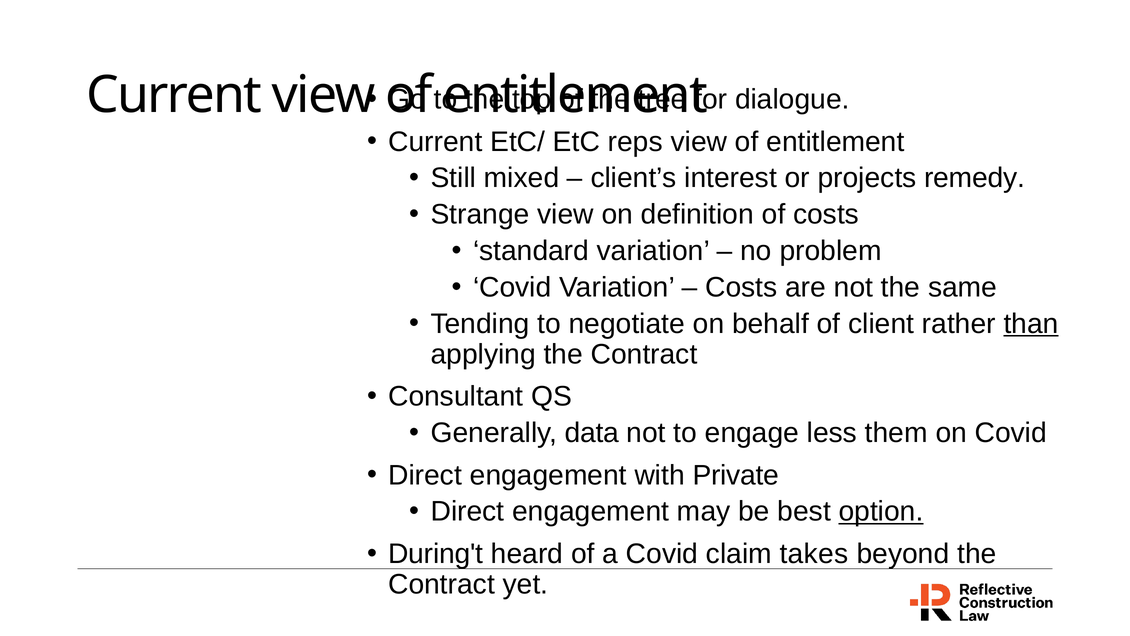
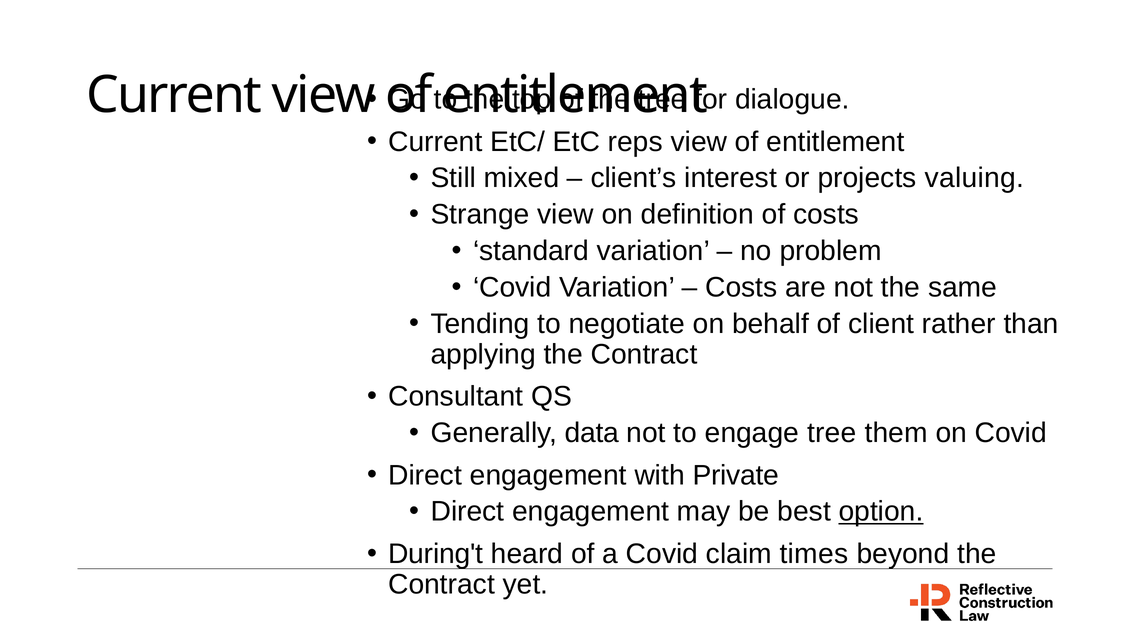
remedy: remedy -> valuing
than underline: present -> none
engage less: less -> tree
takes: takes -> times
